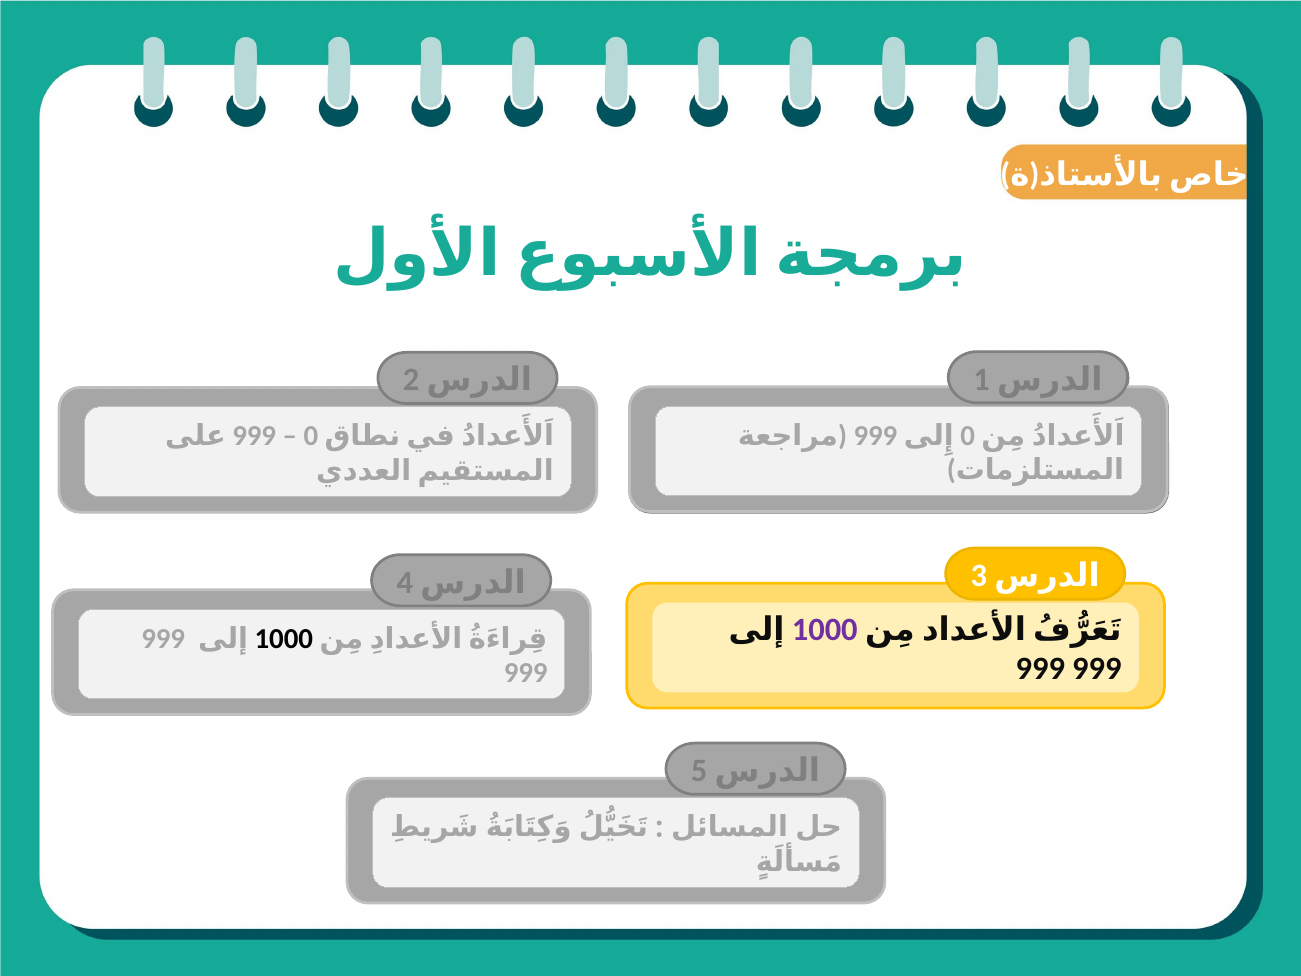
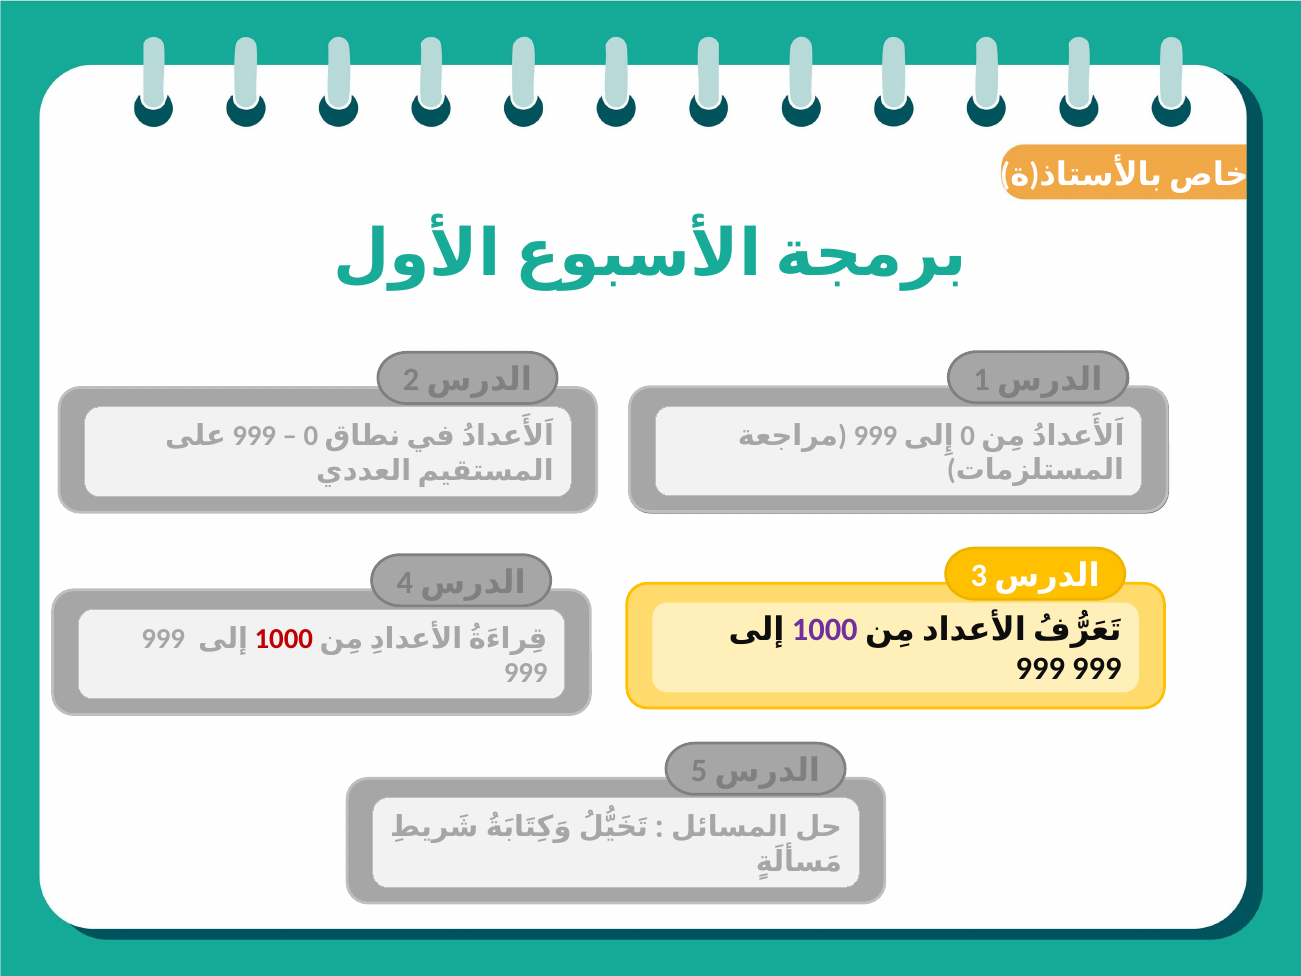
1000 at (284, 639) colour: black -> red
